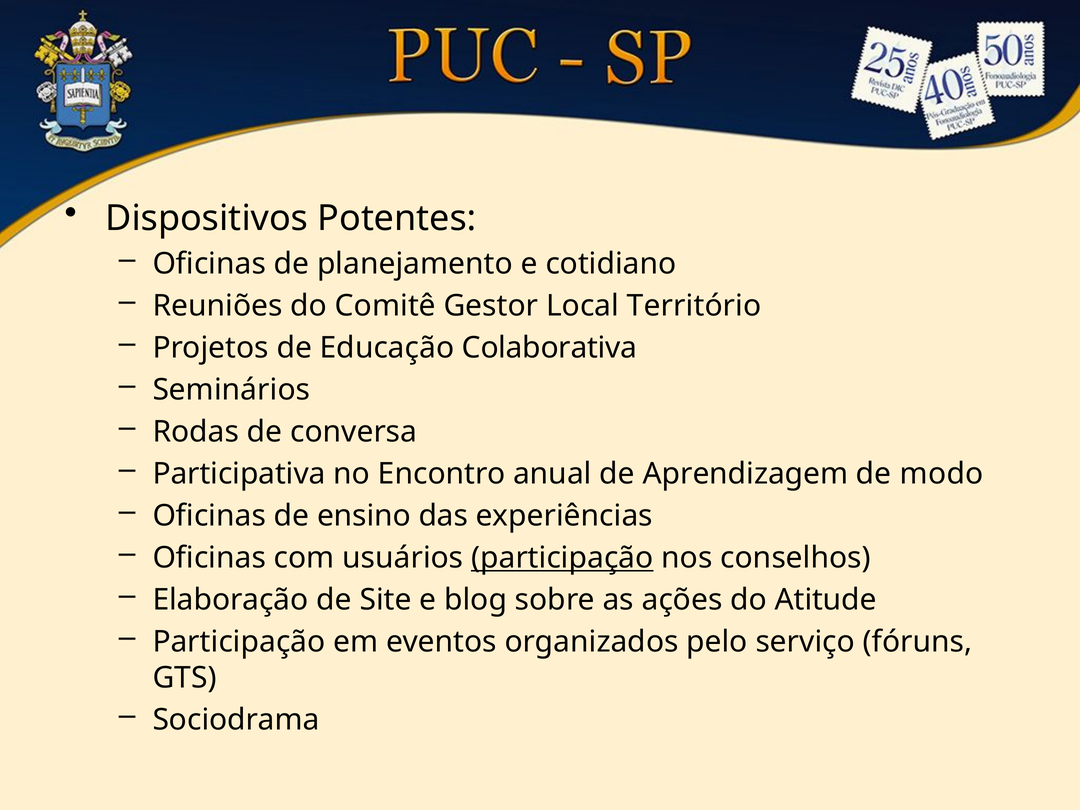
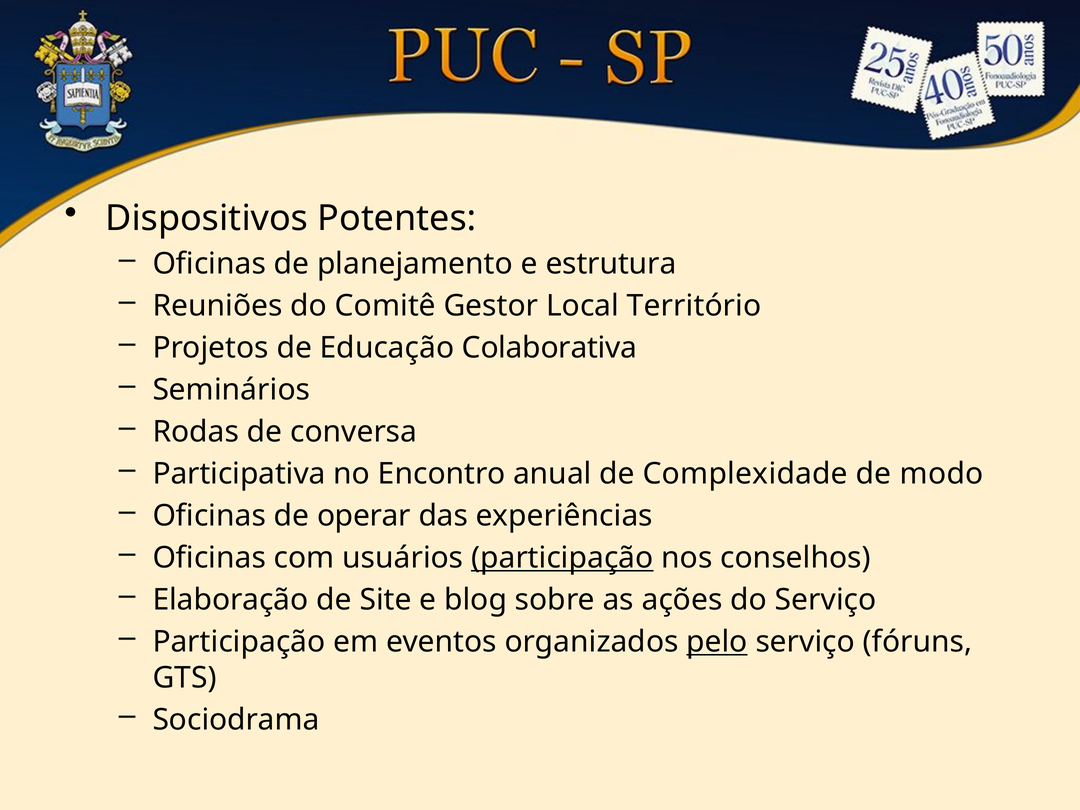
cotidiano: cotidiano -> estrutura
Aprendizagem: Aprendizagem -> Complexidade
ensino: ensino -> operar
do Atitude: Atitude -> Serviço
pelo underline: none -> present
